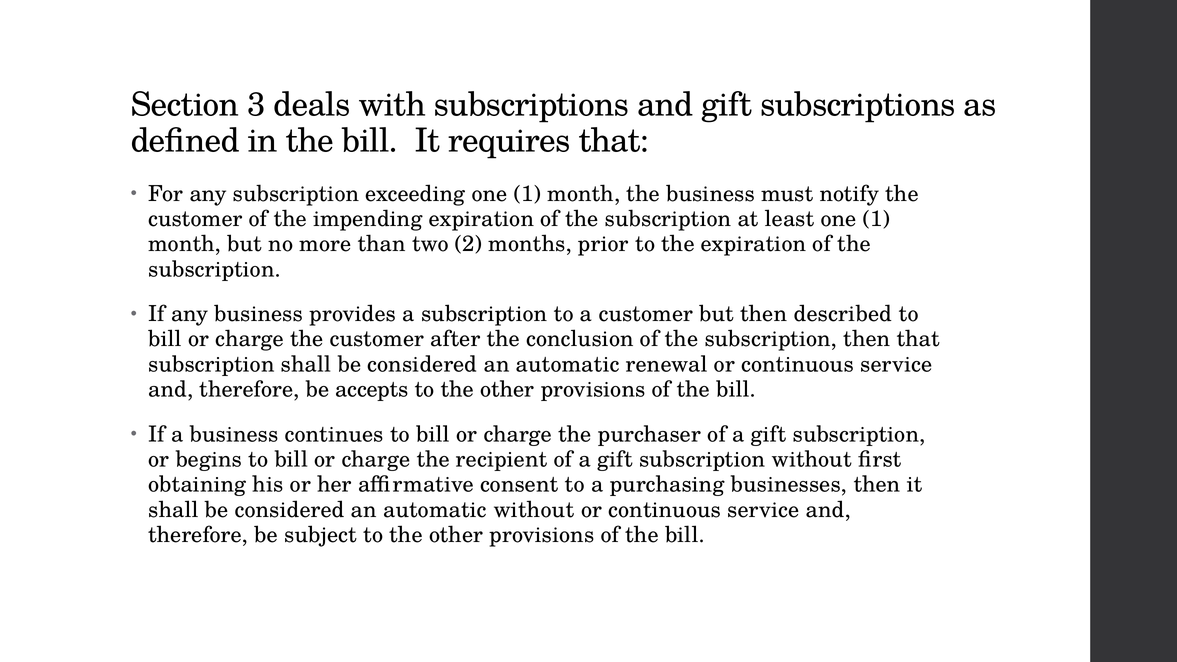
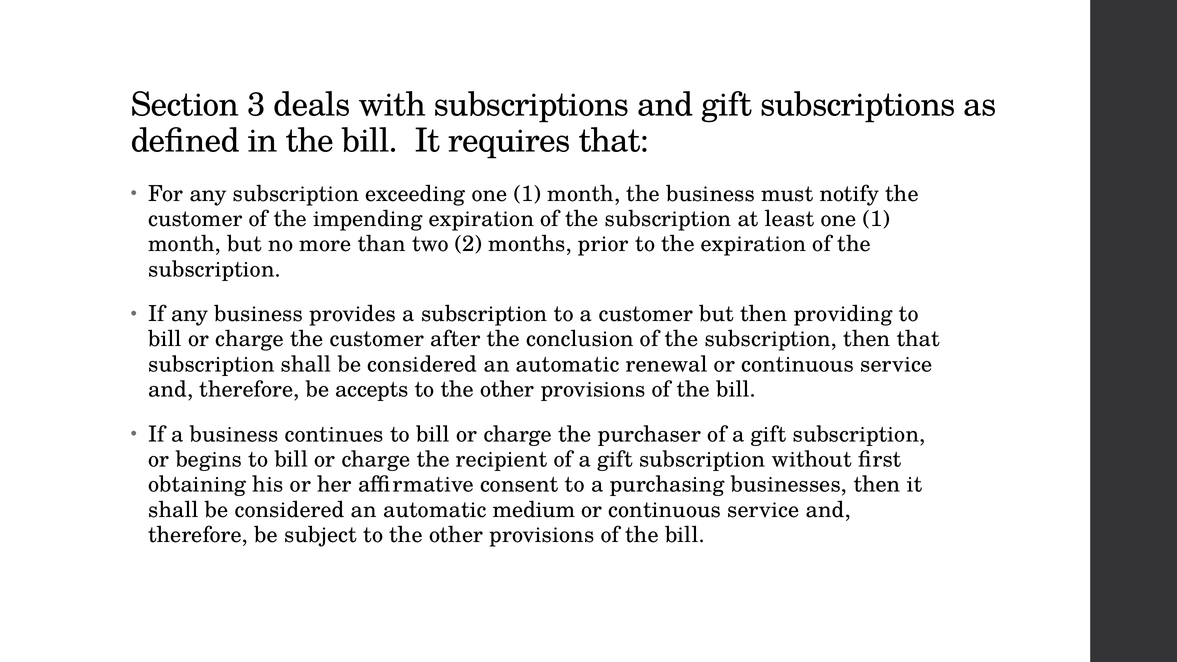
described: described -> providing
automatic without: without -> medium
